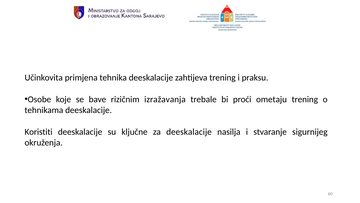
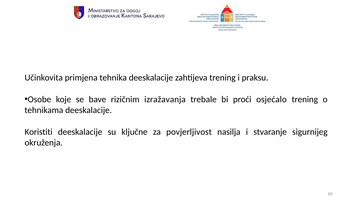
ometaju: ometaju -> osjećalo
za deeskalacije: deeskalacije -> povjerljivost
